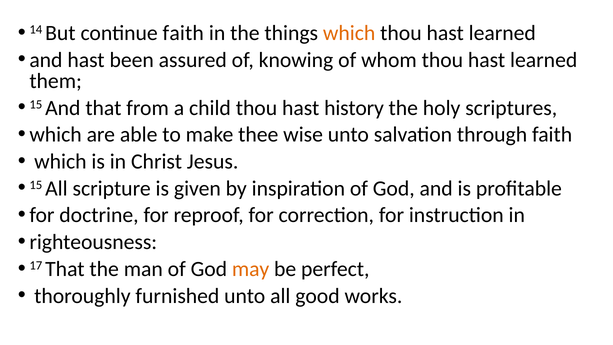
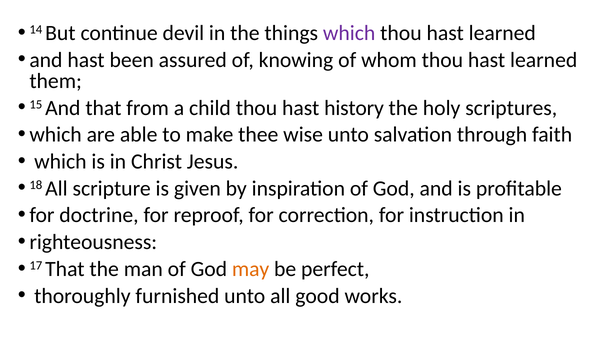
continue faith: faith -> devil
which at (349, 33) colour: orange -> purple
15 at (36, 185): 15 -> 18
